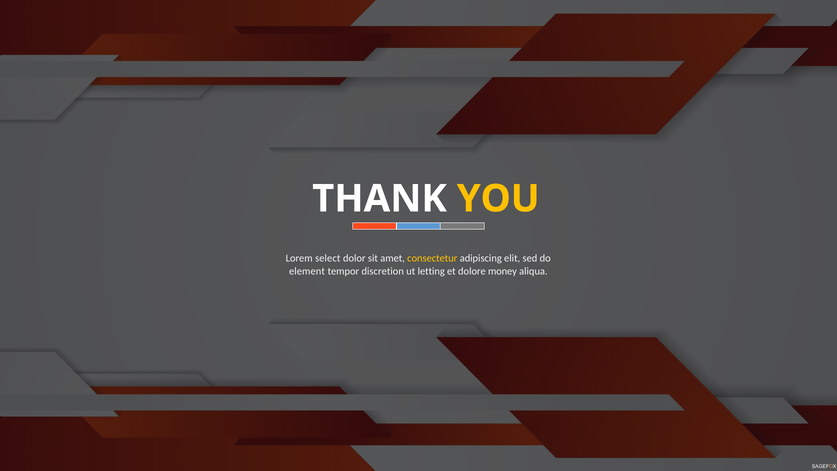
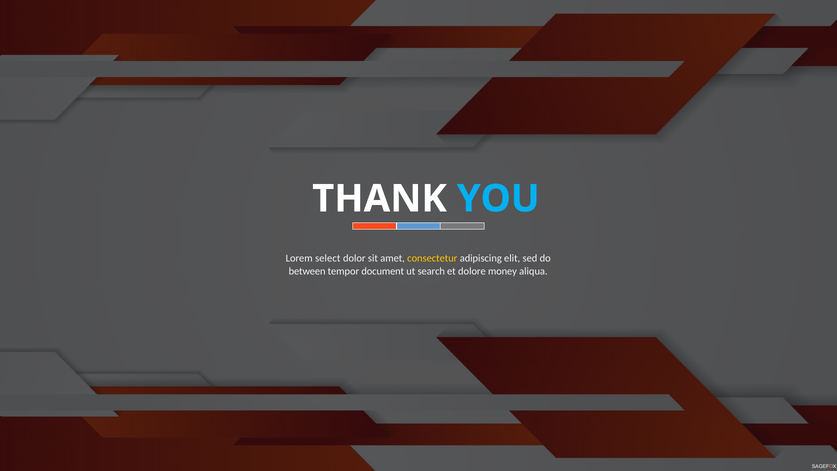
YOU colour: yellow -> light blue
element: element -> between
discretion: discretion -> document
letting: letting -> search
